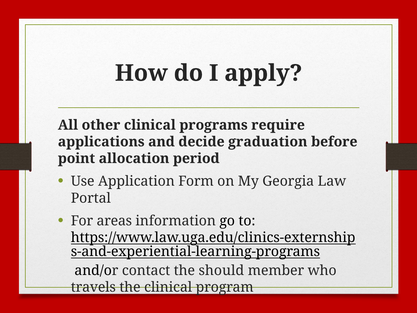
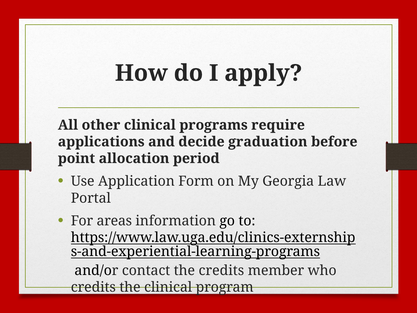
the should: should -> credits
travels at (93, 287): travels -> credits
